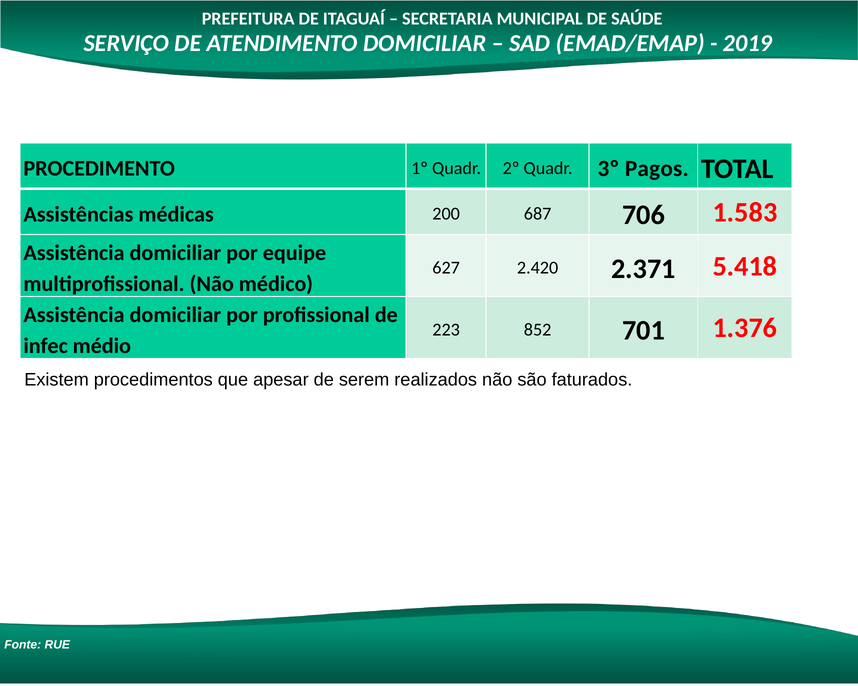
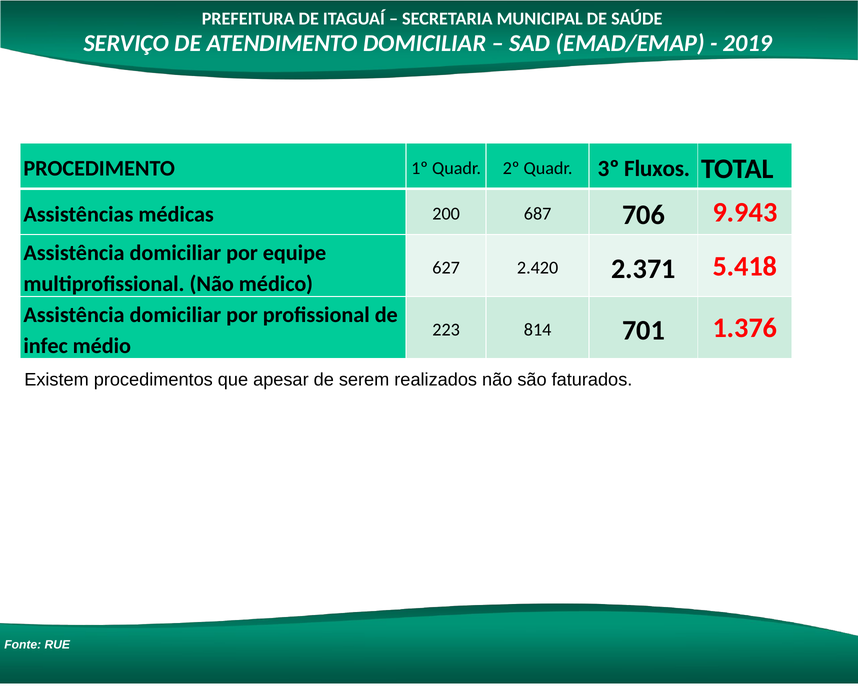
Pagos: Pagos -> Fluxos
1.583: 1.583 -> 9.943
852: 852 -> 814
